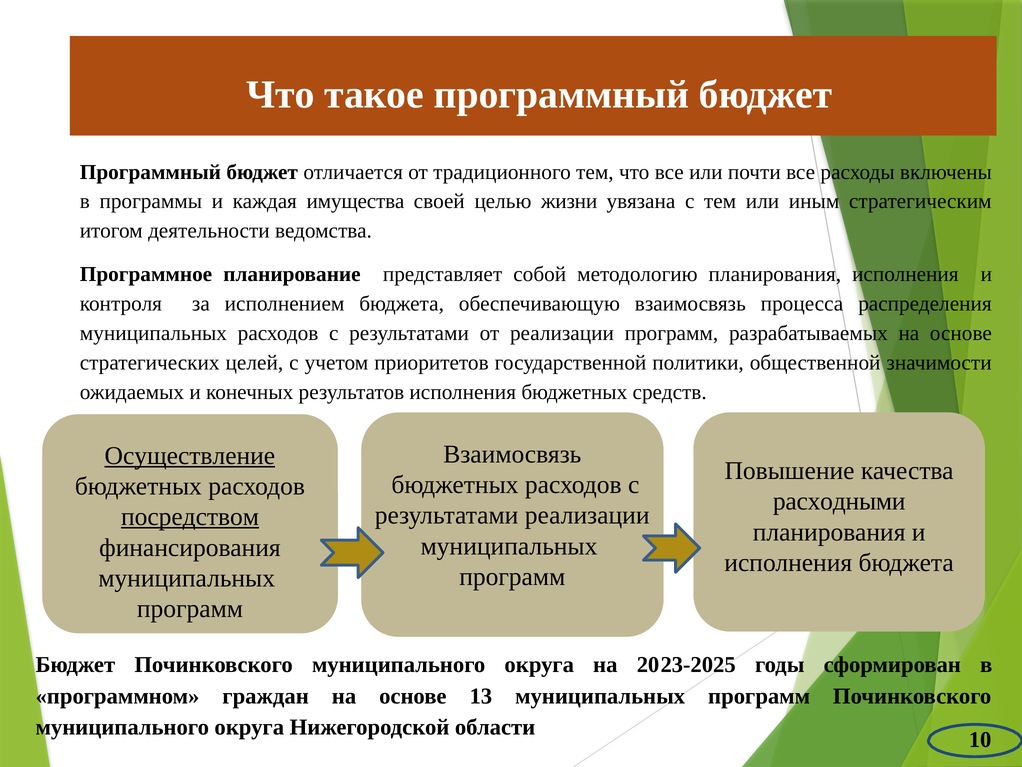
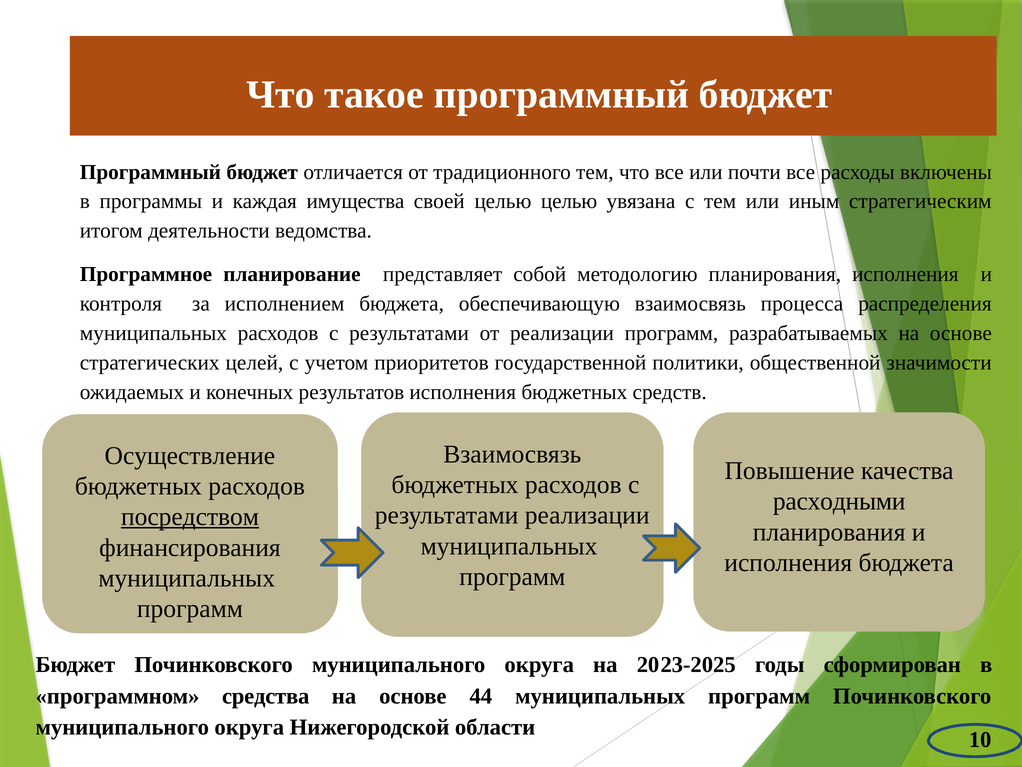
целью жизни: жизни -> целью
Осуществление underline: present -> none
граждан: граждан -> средства
13: 13 -> 44
